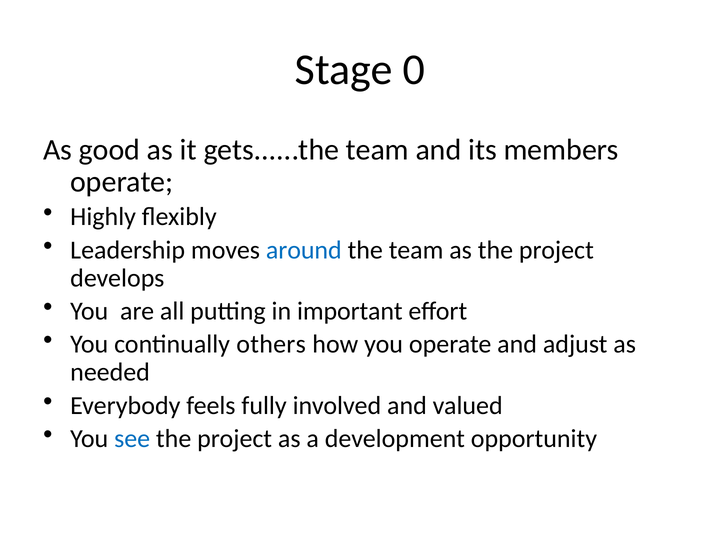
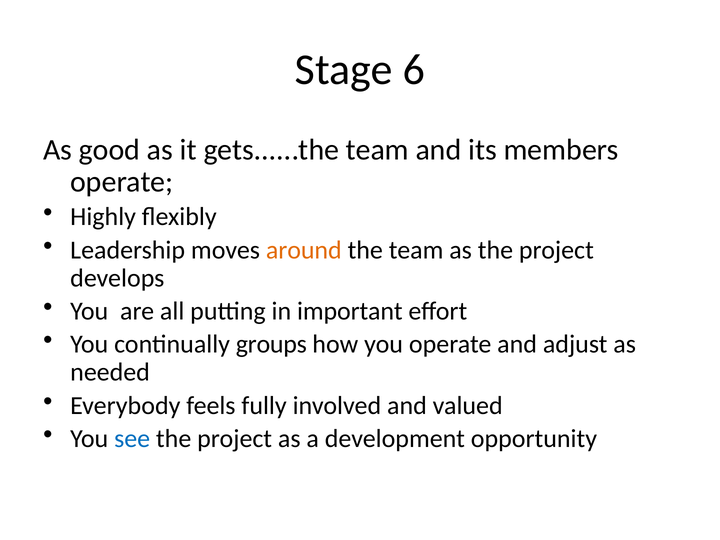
0: 0 -> 6
around colour: blue -> orange
others: others -> groups
